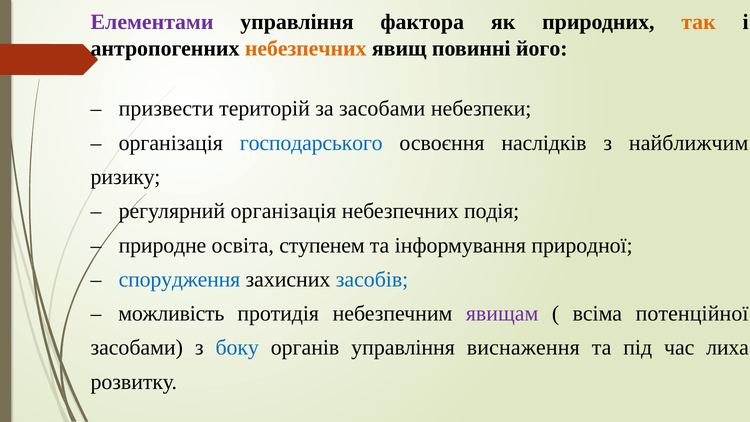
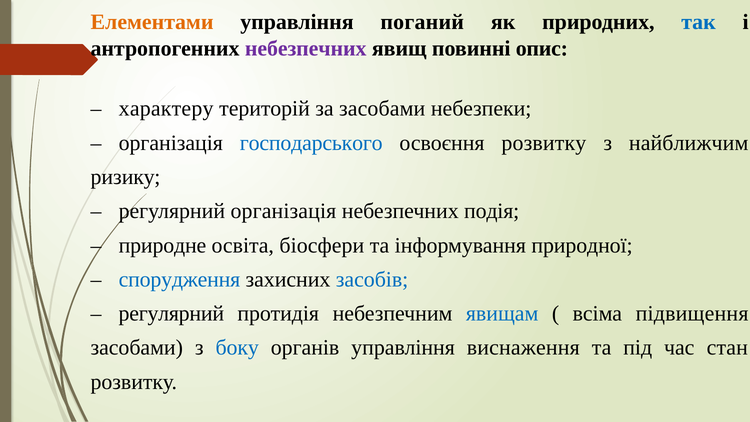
Елементами colour: purple -> orange
фактора: фактора -> поганий
так colour: orange -> blue
небезпечних at (306, 48) colour: orange -> purple
його: його -> опис
призвести: призвести -> характеру
освоєння наслідків: наслідків -> розвитку
ступенем: ступенем -> біосфери
можливість at (171, 313): можливість -> регулярний
явищам colour: purple -> blue
потенційної: потенційної -> підвищення
лиха: лиха -> стан
